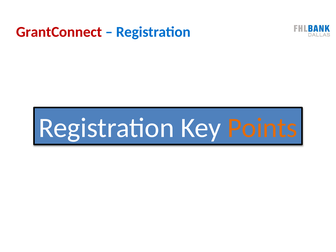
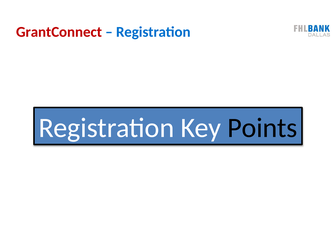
Points colour: orange -> black
